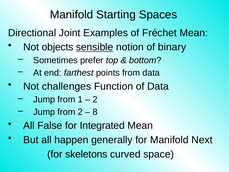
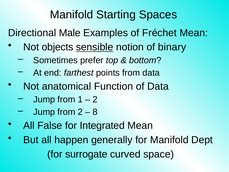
Joint: Joint -> Male
challenges: challenges -> anatomical
Next: Next -> Dept
skeletons: skeletons -> surrogate
